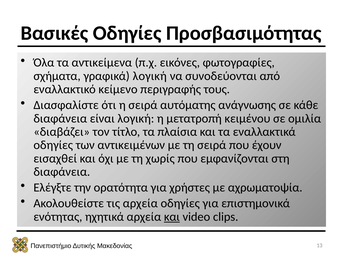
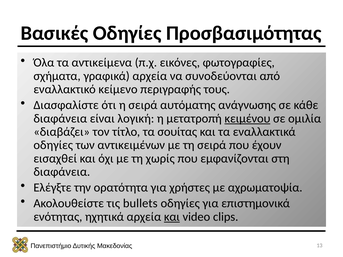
γραφικά λογική: λογική -> αρχεία
κειμένου underline: none -> present
πλαίσια: πλαίσια -> σουίτας
τις αρχεία: αρχεία -> bullets
